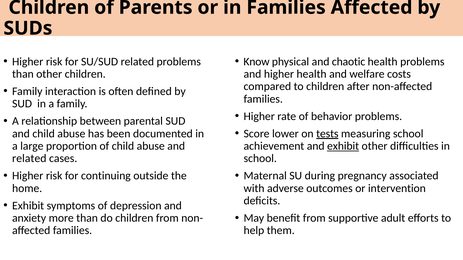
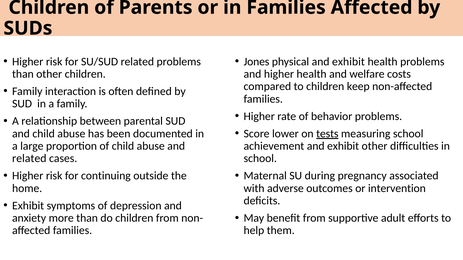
Know: Know -> Jones
physical and chaotic: chaotic -> exhibit
after: after -> keep
exhibit at (343, 146) underline: present -> none
